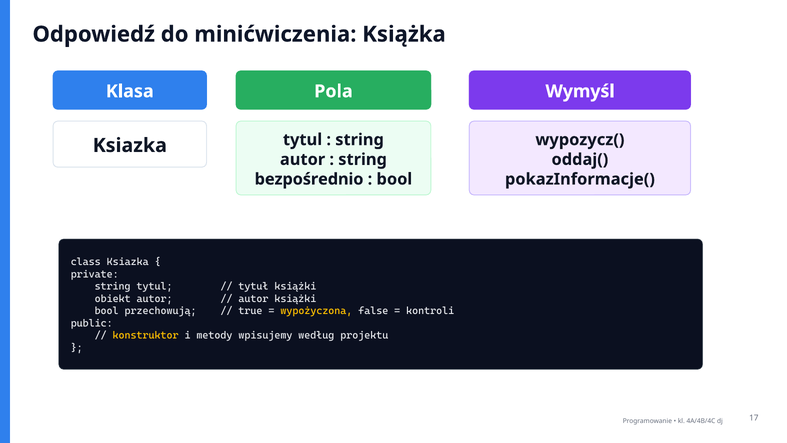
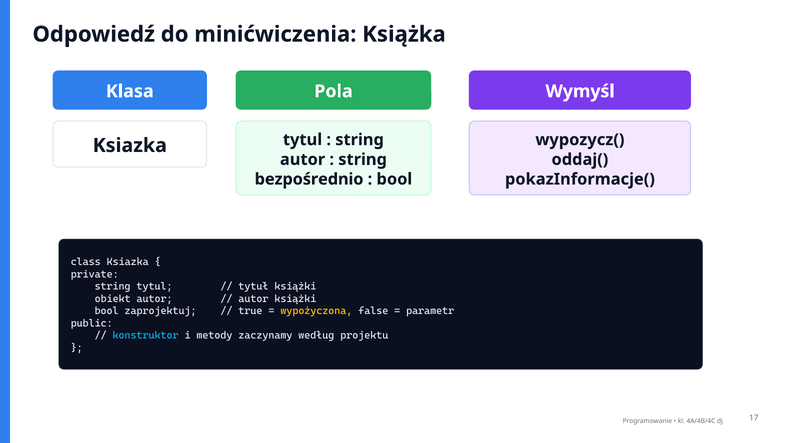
przechowują: przechowują -> zaprojektuj
kontroli: kontroli -> parametr
konstruktor colour: yellow -> light blue
wpisujemy: wpisujemy -> zaczynamy
